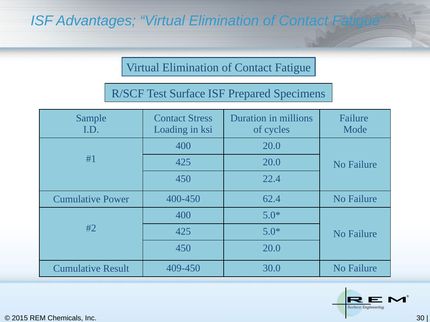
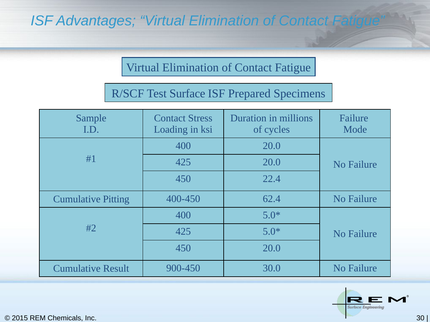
Power: Power -> Pitting
409-450: 409-450 -> 900-450
